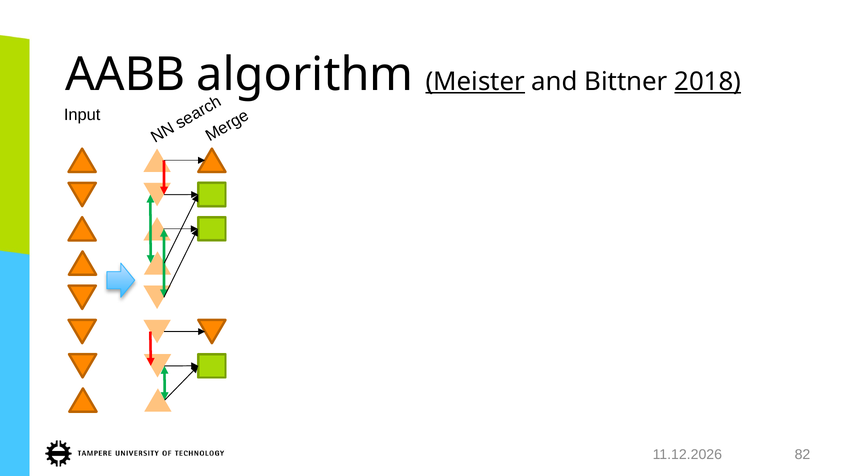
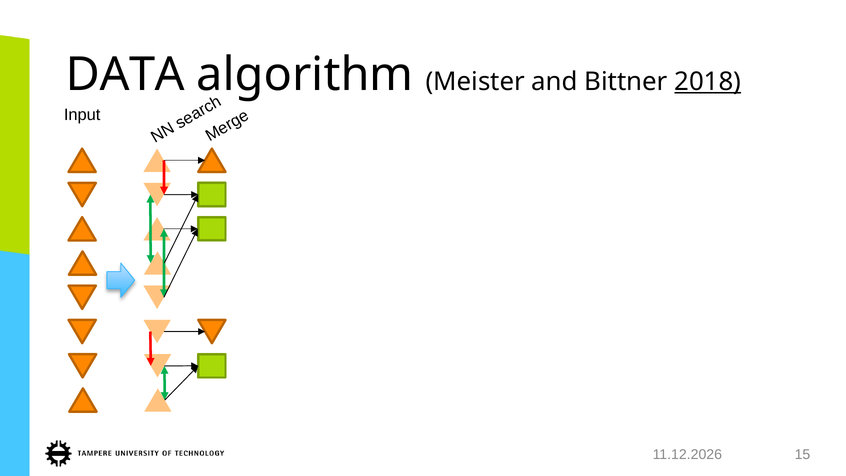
AABB: AABB -> DATA
Meister underline: present -> none
82: 82 -> 15
